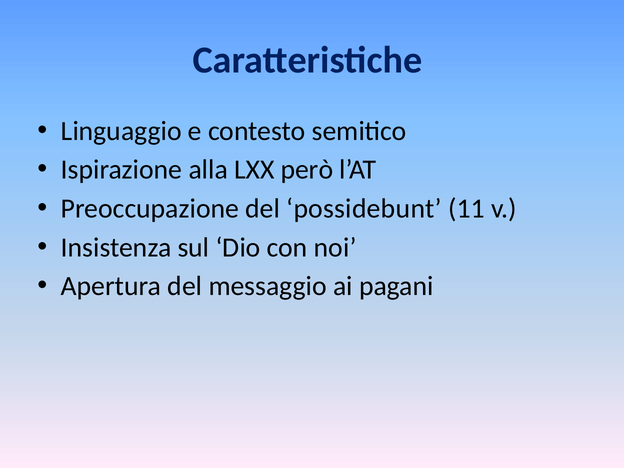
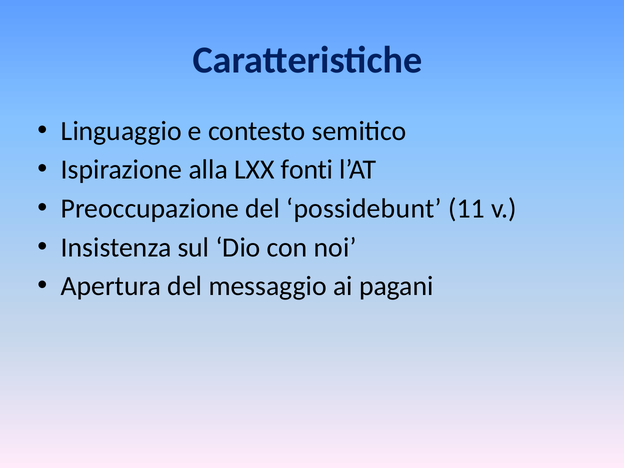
però: però -> fonti
